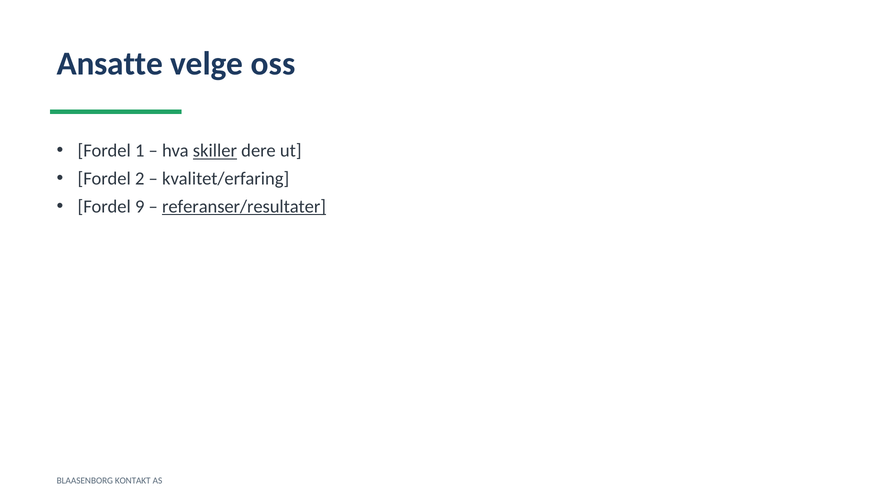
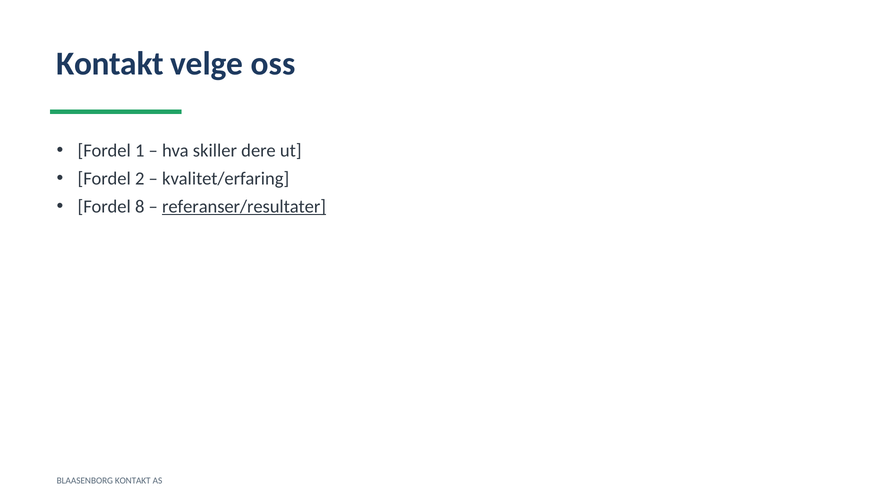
Ansatte at (110, 64): Ansatte -> Kontakt
skiller underline: present -> none
9: 9 -> 8
